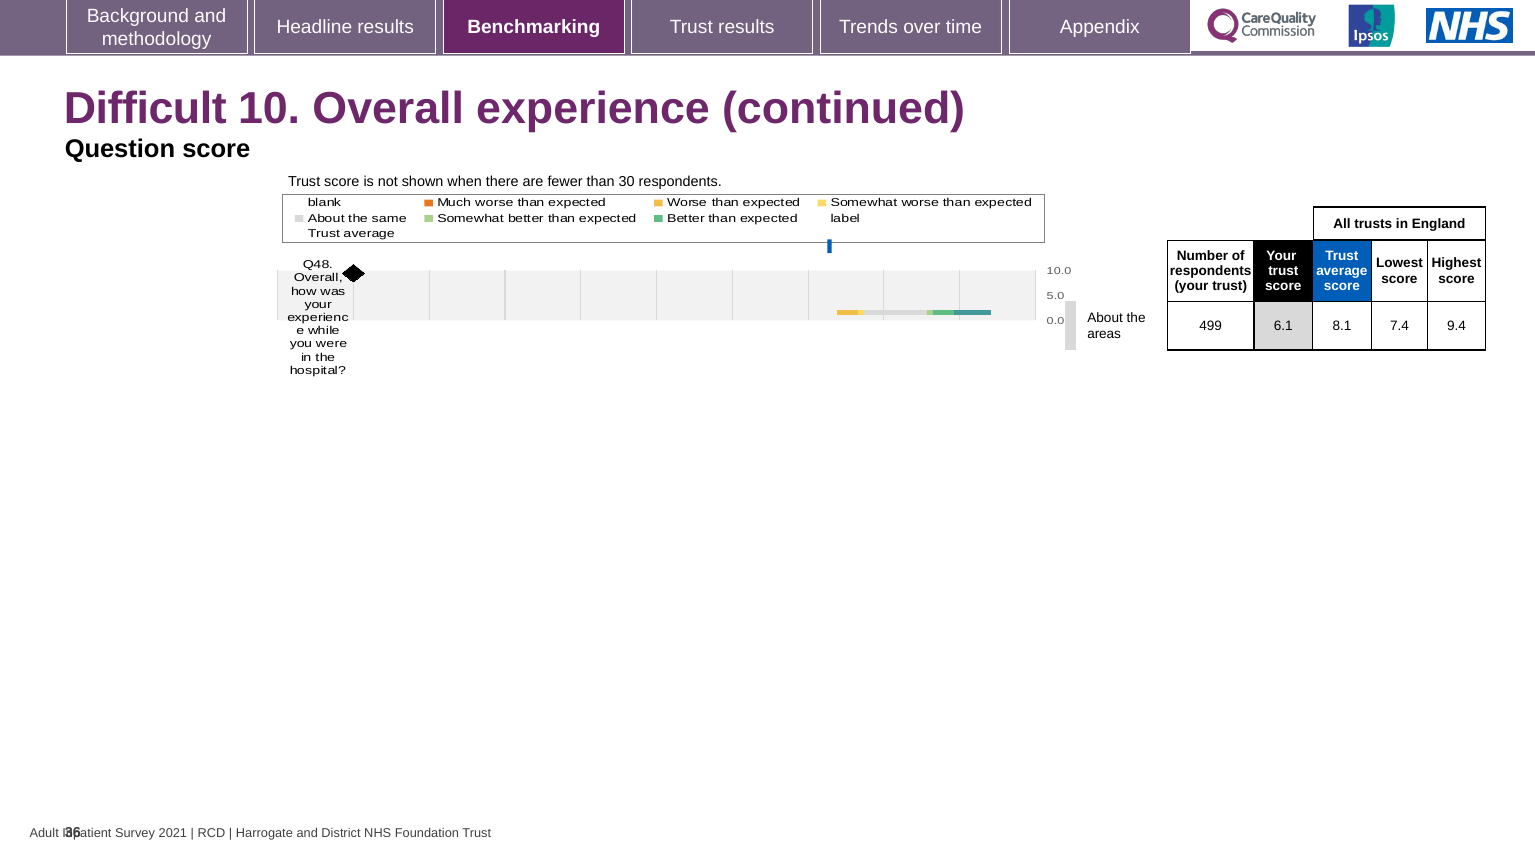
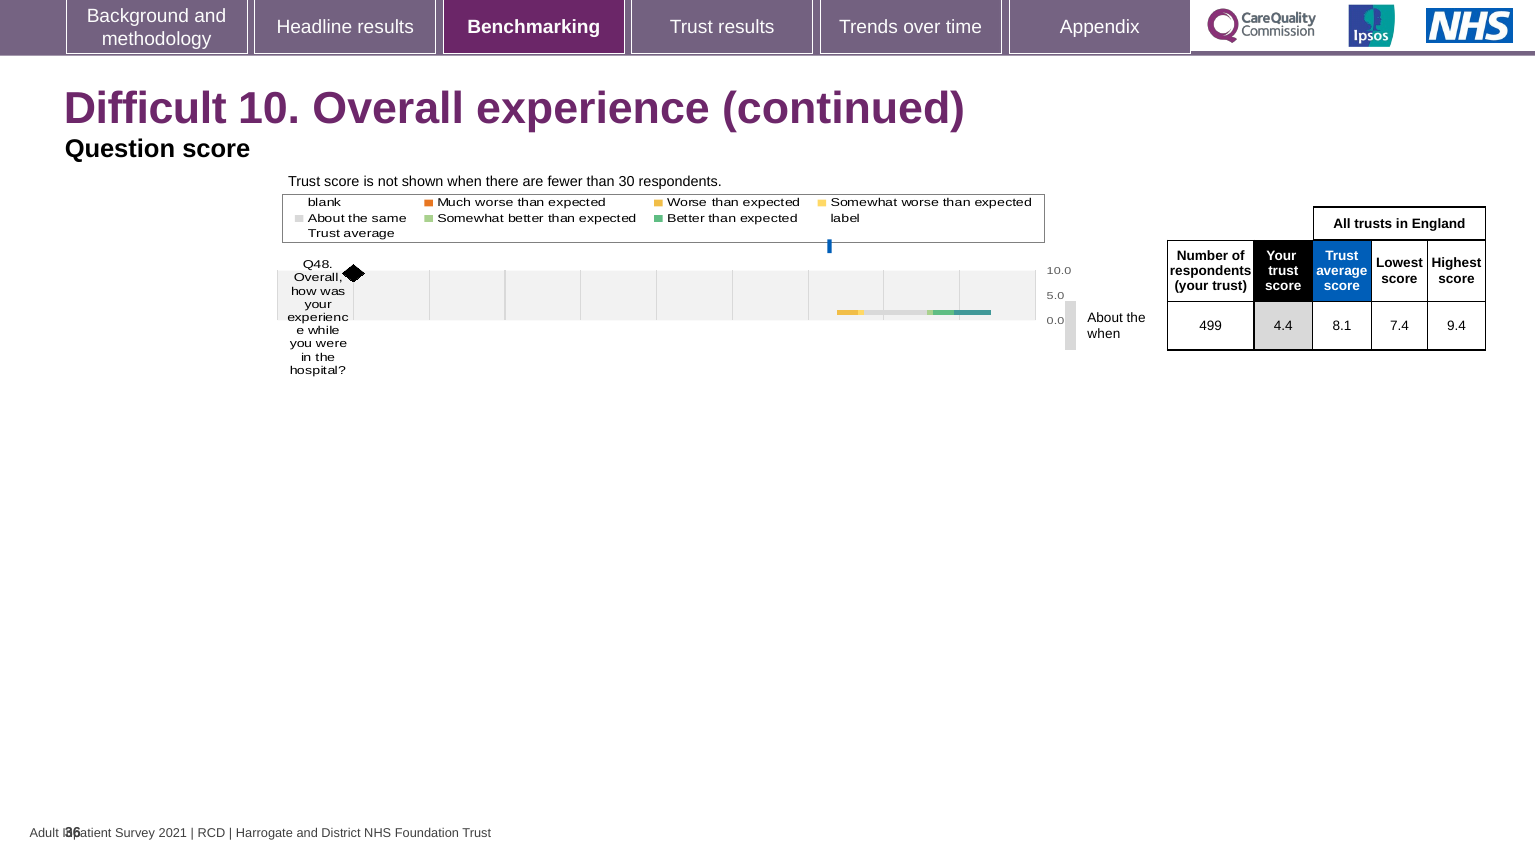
6.1: 6.1 -> 4.4
areas at (1104, 334): areas -> when
